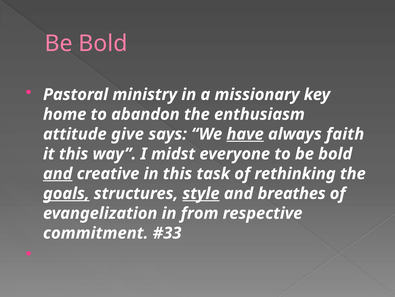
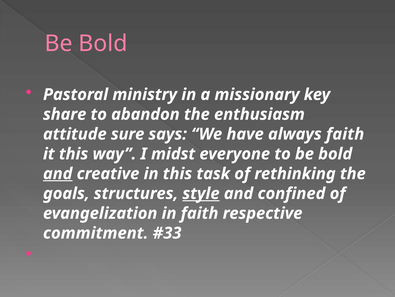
home: home -> share
give: give -> sure
have underline: present -> none
goals underline: present -> none
breathes: breathes -> confined
in from: from -> faith
